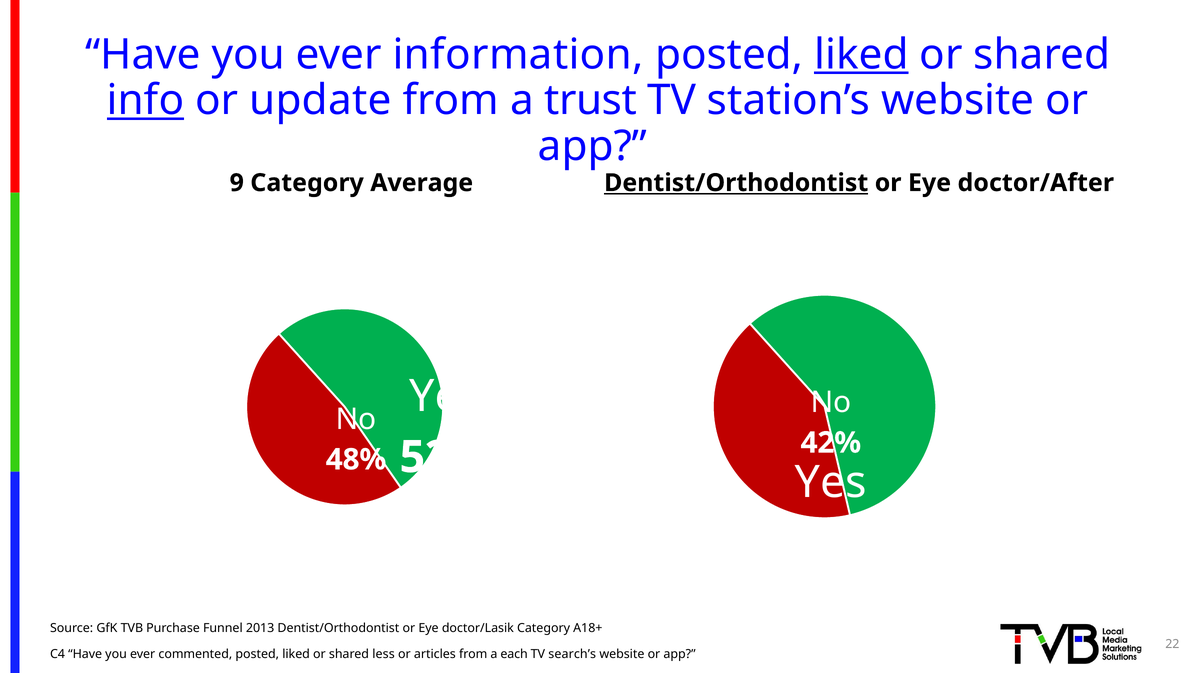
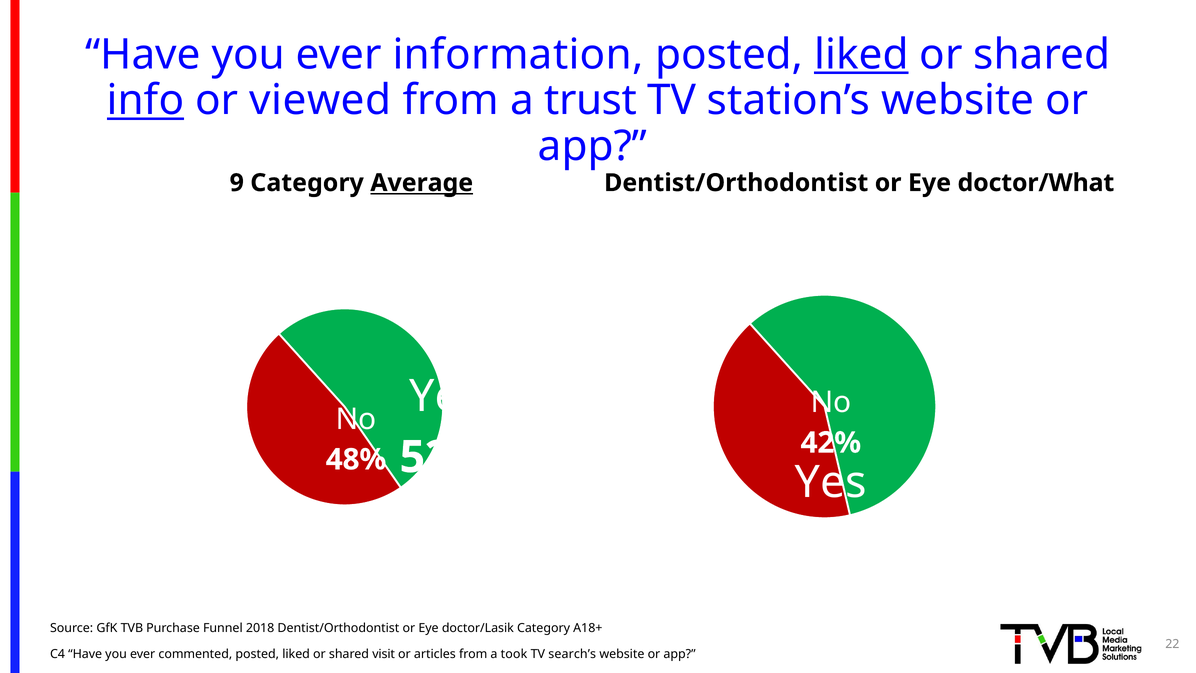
update: update -> viewed
Average underline: none -> present
Dentist/Orthodontist at (736, 183) underline: present -> none
doctor/After: doctor/After -> doctor/What
2013: 2013 -> 2018
less: less -> visit
each: each -> took
